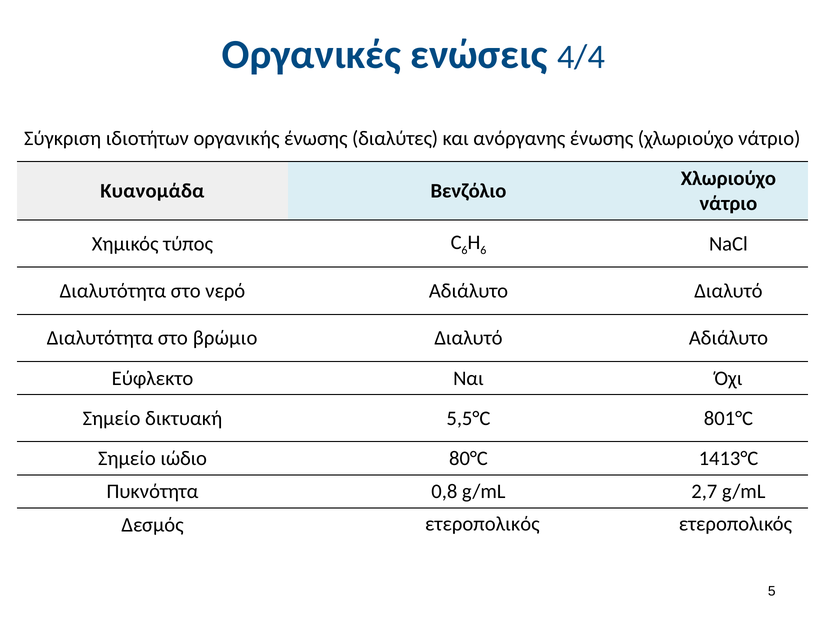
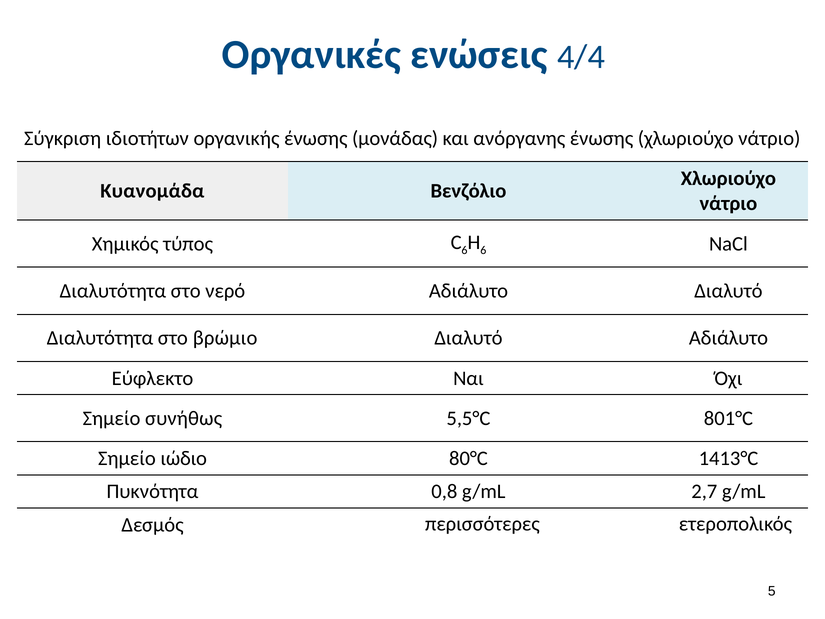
διαλύτες: διαλύτες -> μονάδας
δικτυακή: δικτυακή -> συνήθως
Δεσμός ετεροπολικός: ετεροπολικός -> περισσότερες
